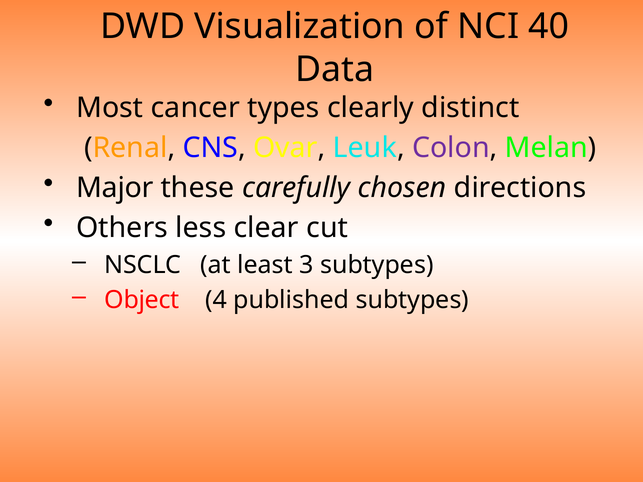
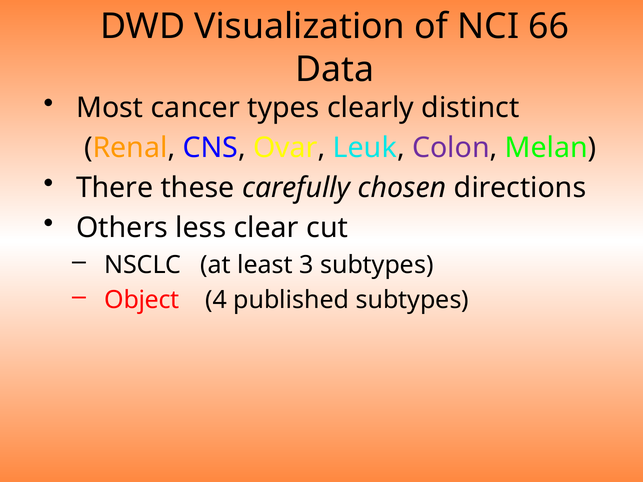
40: 40 -> 66
Major: Major -> There
